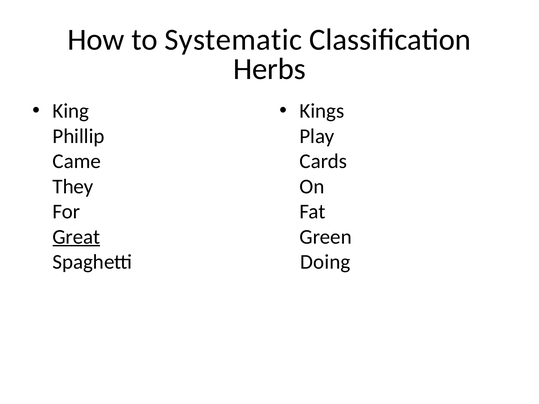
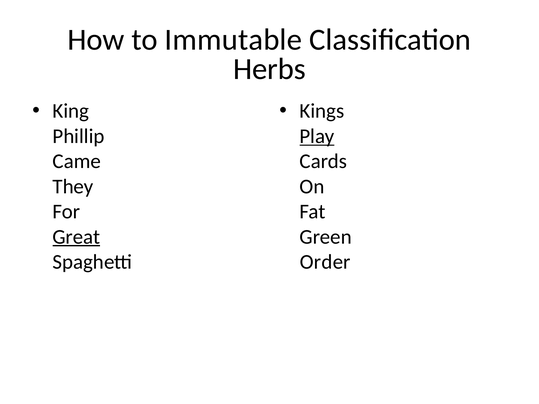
Systematic: Systematic -> Immutable
Play underline: none -> present
Doing: Doing -> Order
